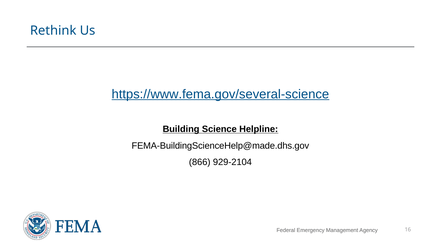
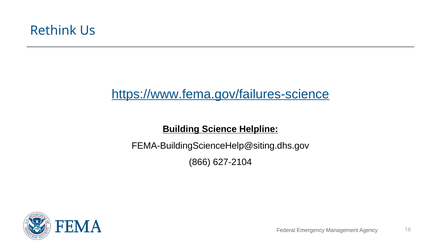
https://www.fema.gov/several-science: https://www.fema.gov/several-science -> https://www.fema.gov/failures-science
FEMA-BuildingScienceHelp@made.dhs.gov: FEMA-BuildingScienceHelp@made.dhs.gov -> FEMA-BuildingScienceHelp@siting.dhs.gov
929-2104: 929-2104 -> 627-2104
